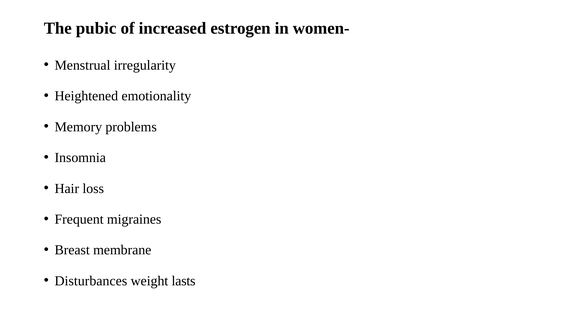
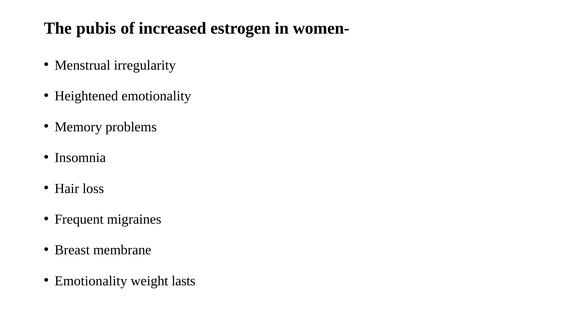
pubic: pubic -> pubis
Disturbances at (91, 280): Disturbances -> Emotionality
